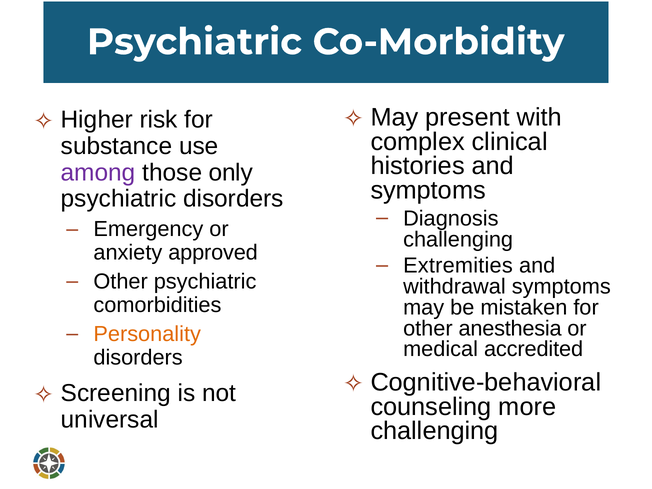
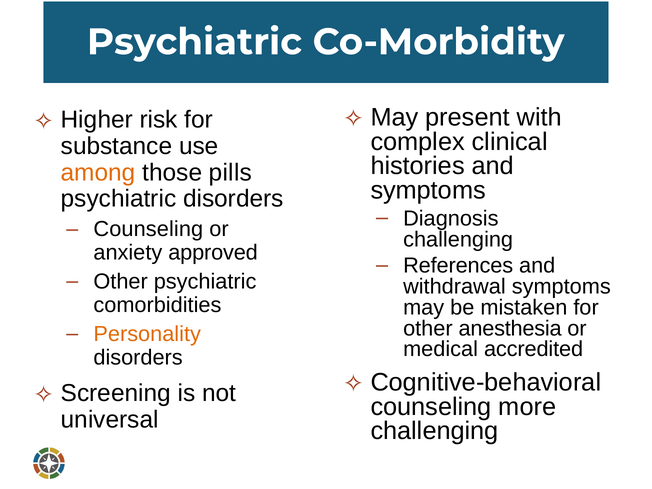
among colour: purple -> orange
only: only -> pills
Emergency at (148, 229): Emergency -> Counseling
Extremities: Extremities -> References
